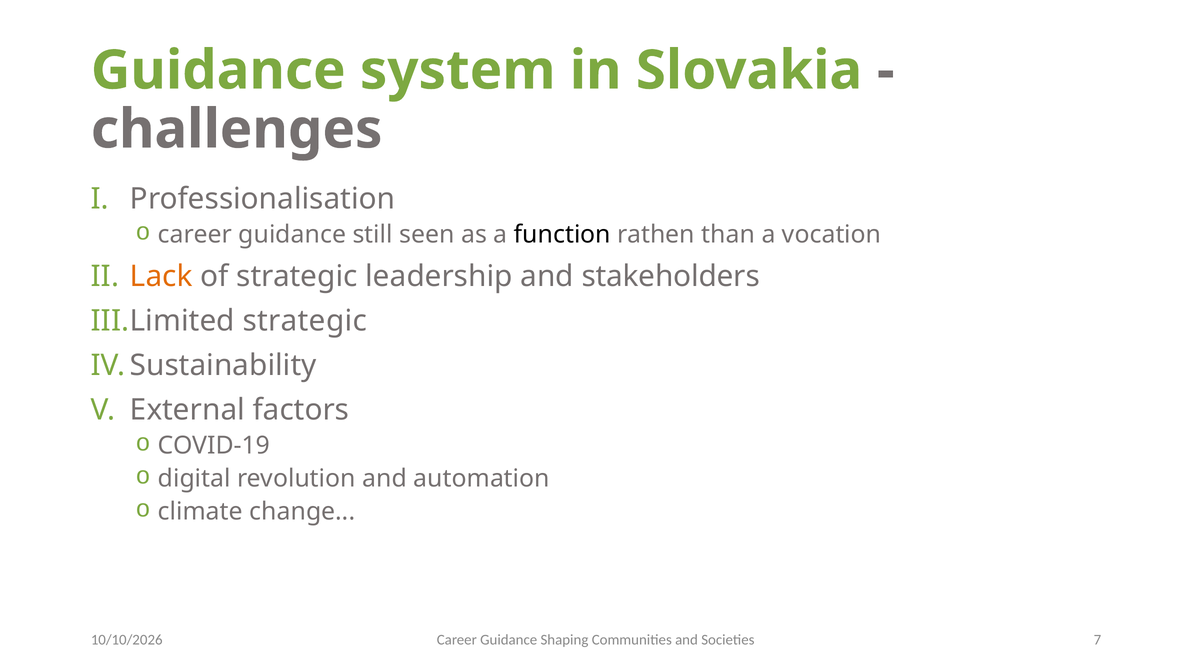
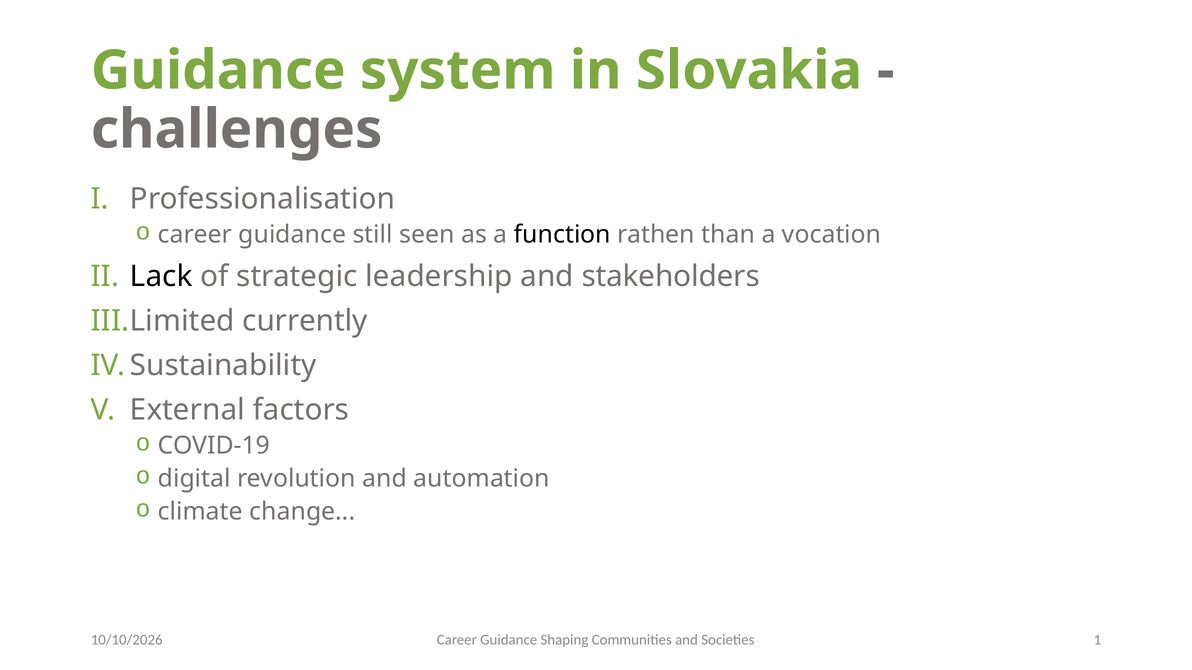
Lack colour: orange -> black
strategic at (305, 321): strategic -> currently
7: 7 -> 1
